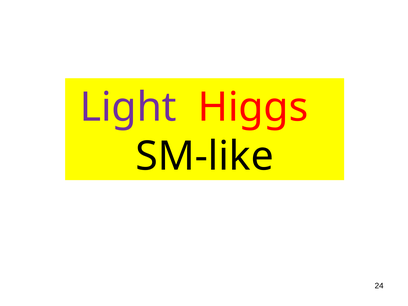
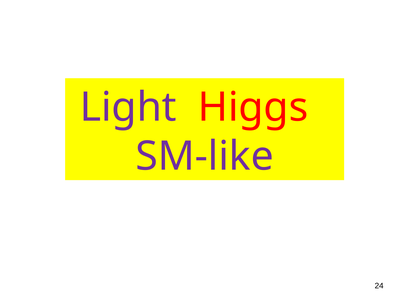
SM-like colour: black -> purple
